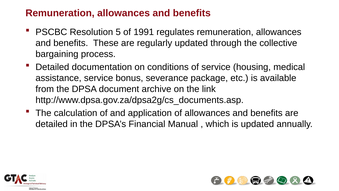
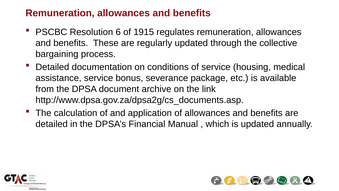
5: 5 -> 6
1991: 1991 -> 1915
